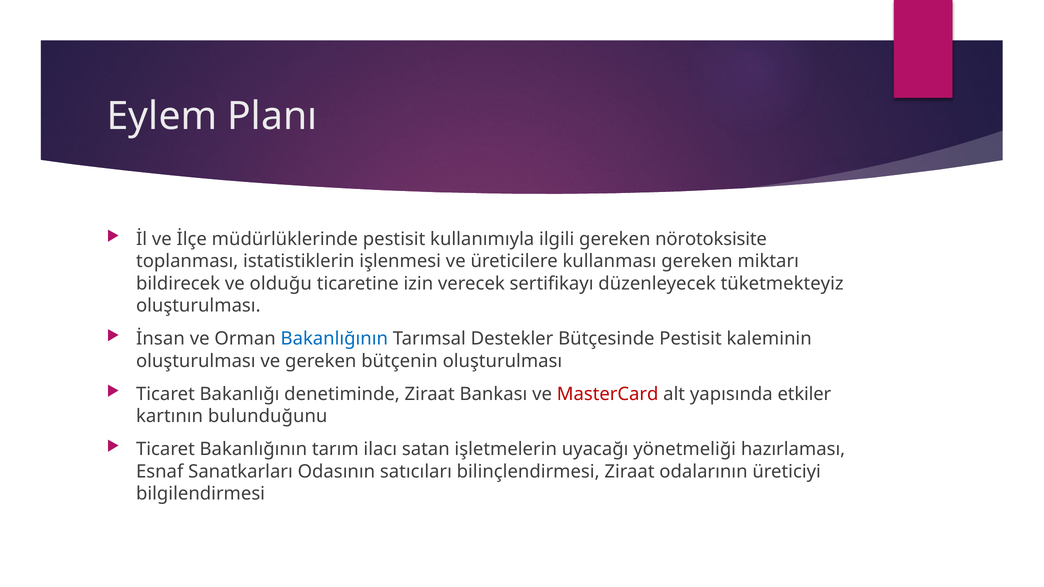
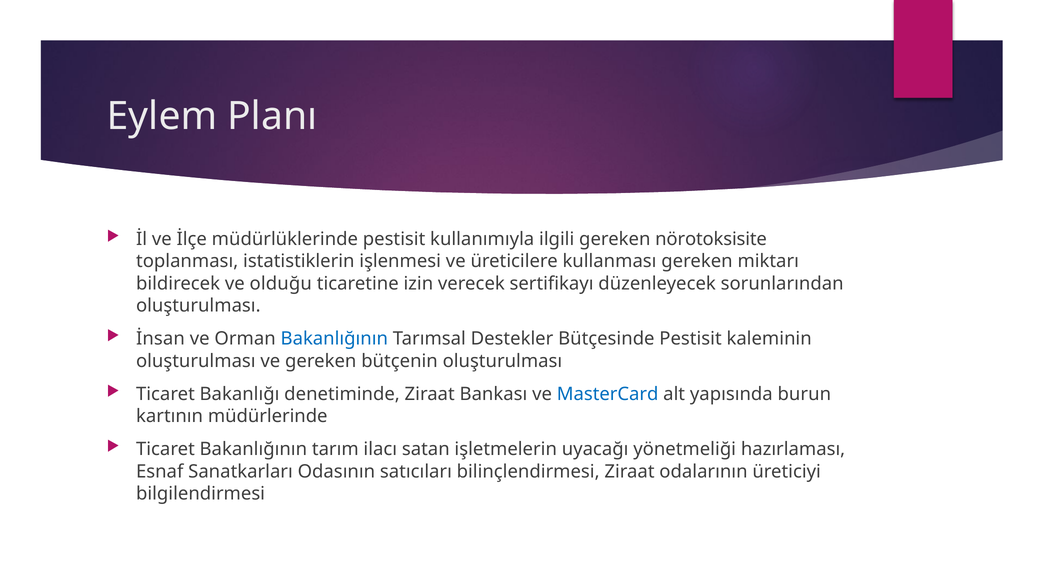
tüketmekteyiz: tüketmekteyiz -> sorunlarından
MasterCard colour: red -> blue
etkiler: etkiler -> burun
bulunduğunu: bulunduğunu -> müdürlerinde
